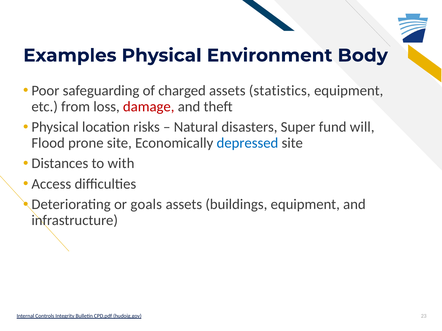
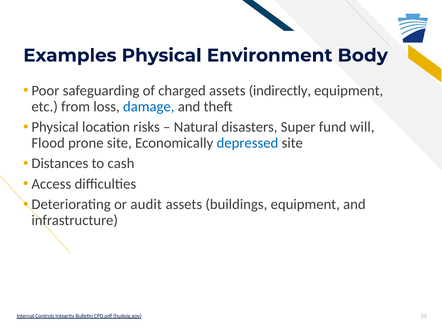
statistics: statistics -> indirectly
damage colour: red -> blue
with: with -> cash
goals: goals -> audit
